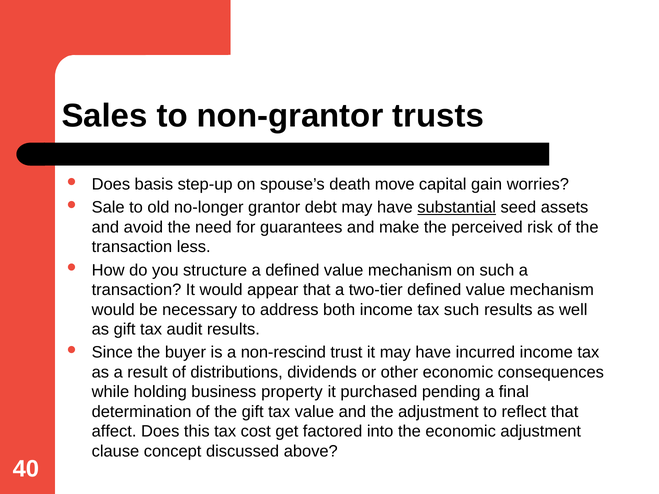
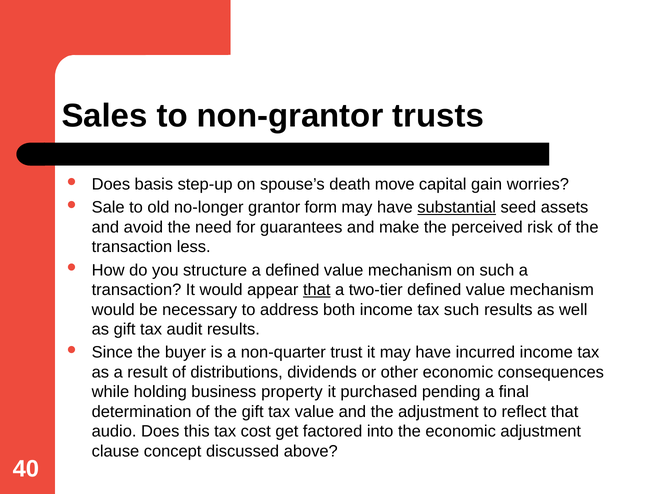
debt: debt -> form
that at (317, 290) underline: none -> present
non-rescind: non-rescind -> non-quarter
affect: affect -> audio
